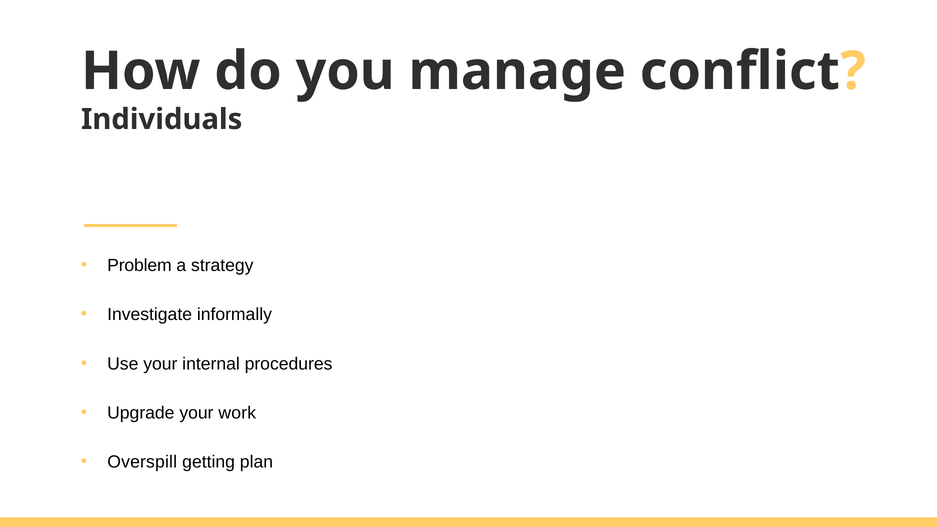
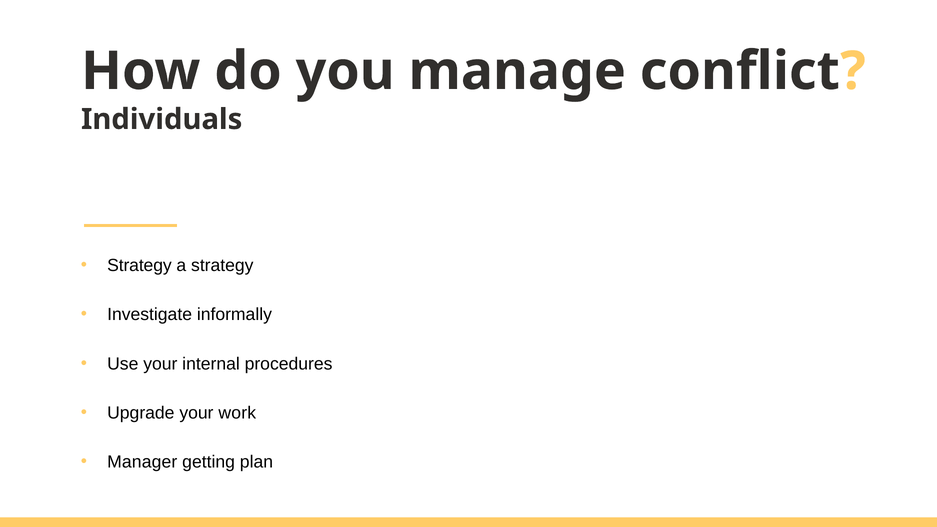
Problem at (139, 265): Problem -> Strategy
Overspill: Overspill -> Manager
